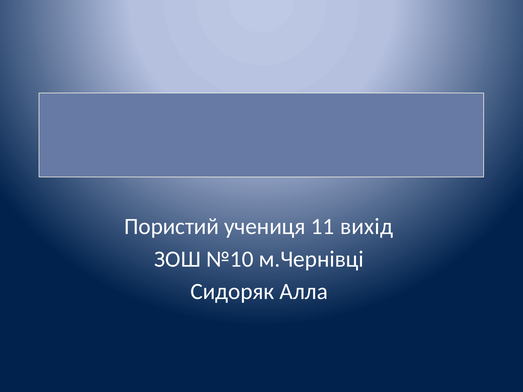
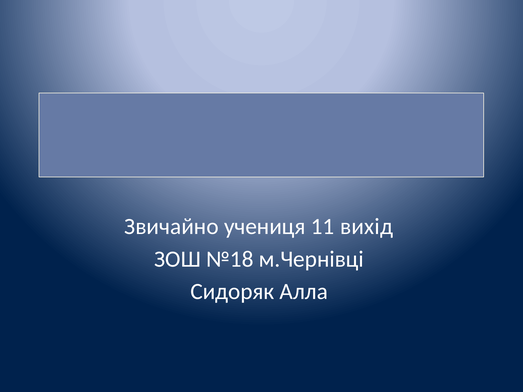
Пористий: Пористий -> Звичайно
№10: №10 -> №18
